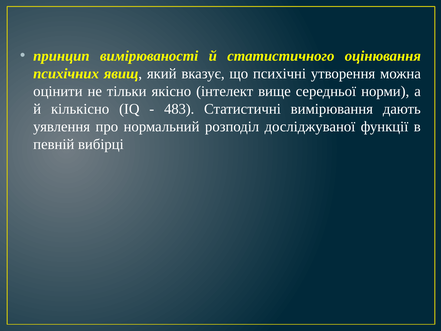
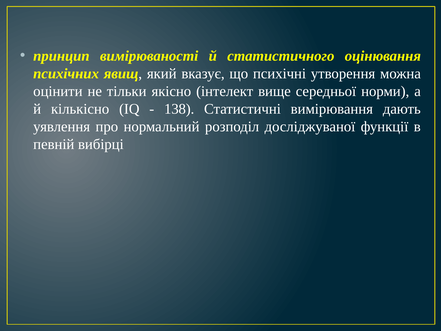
483: 483 -> 138
